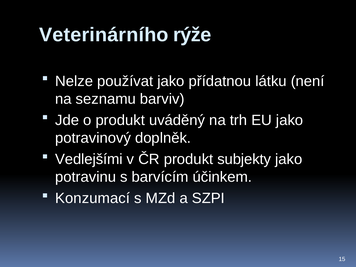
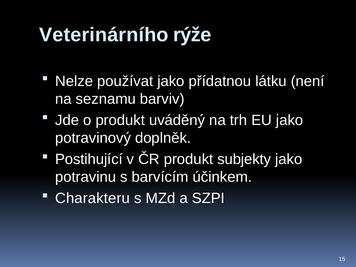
Vedlejšími: Vedlejšími -> Postihující
Konzumací: Konzumací -> Charakteru
